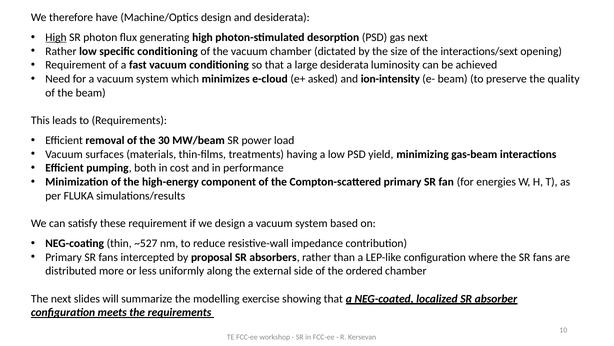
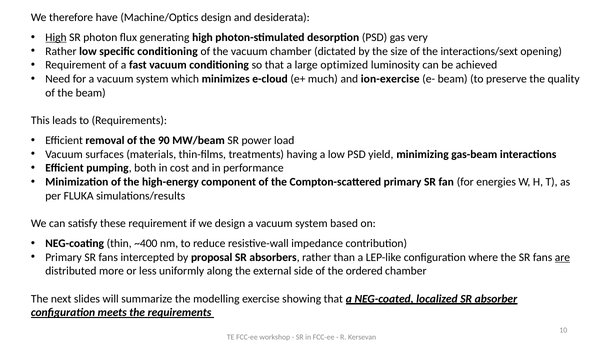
gas next: next -> very
large desiderata: desiderata -> optimized
asked: asked -> much
ion-intensity: ion-intensity -> ion-exercise
30: 30 -> 90
~527: ~527 -> ~400
are underline: none -> present
